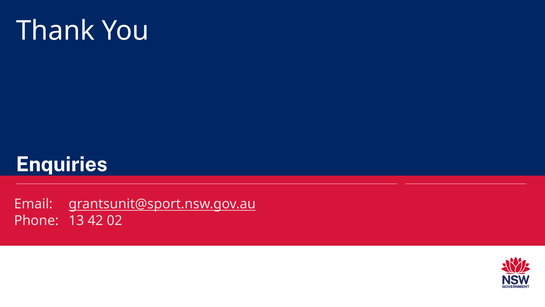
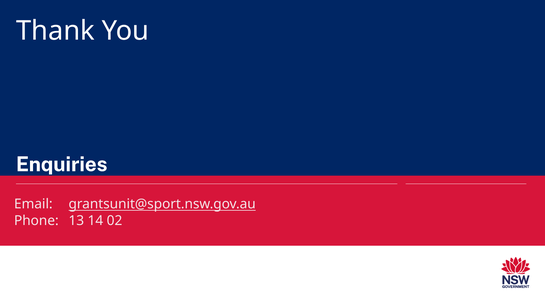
42: 42 -> 14
